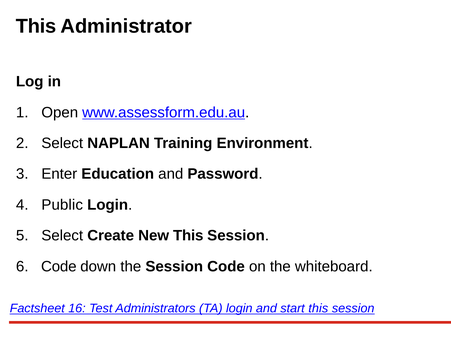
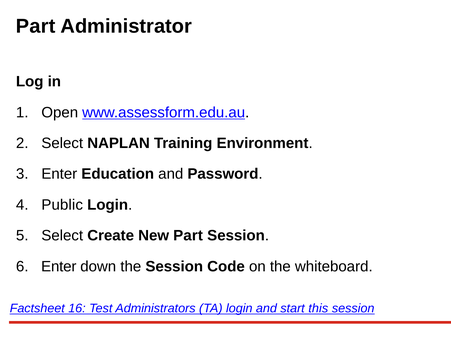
This at (36, 26): This -> Part
New This: This -> Part
Code at (59, 267): Code -> Enter
